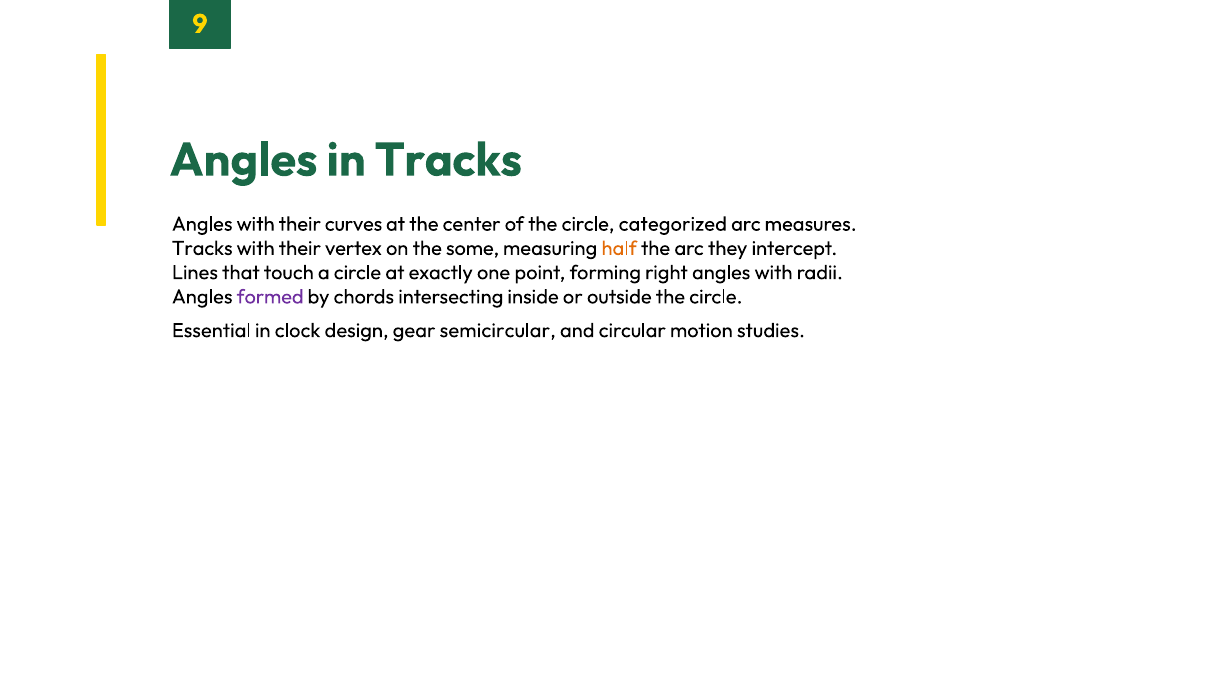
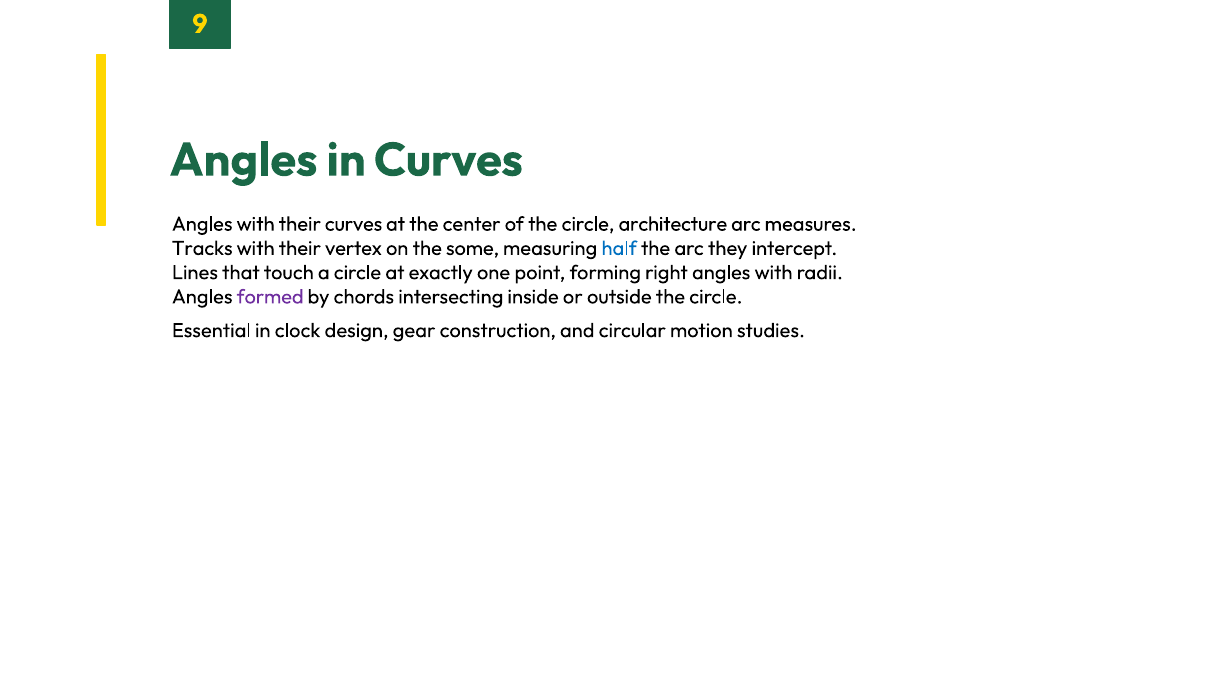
in Tracks: Tracks -> Curves
categorized: categorized -> architecture
half colour: orange -> blue
semicircular: semicircular -> construction
